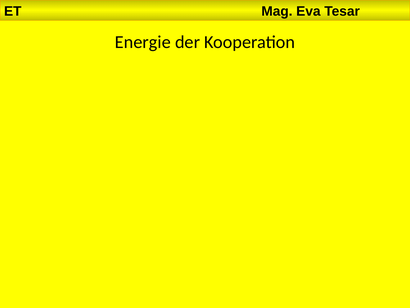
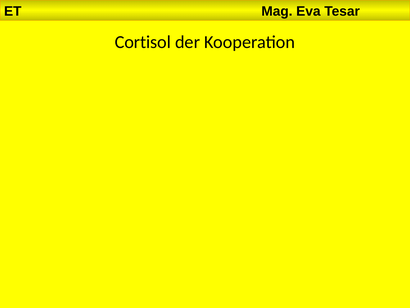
Energie: Energie -> Cortisol
